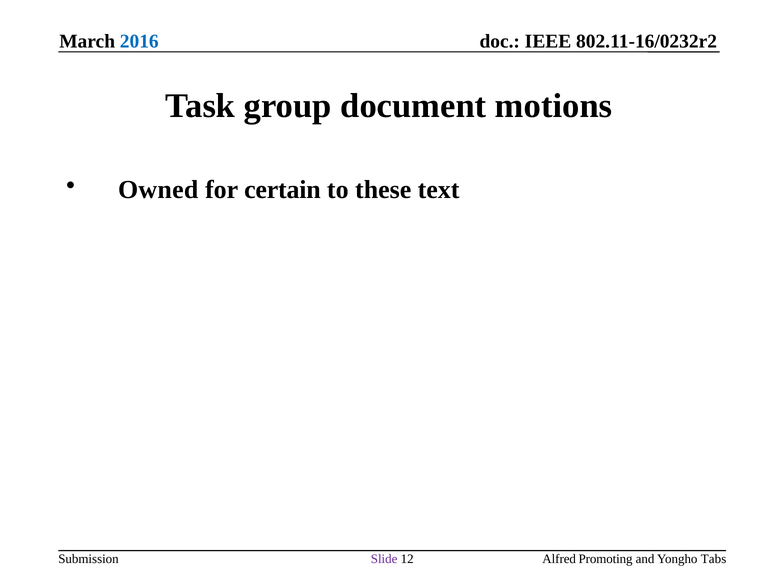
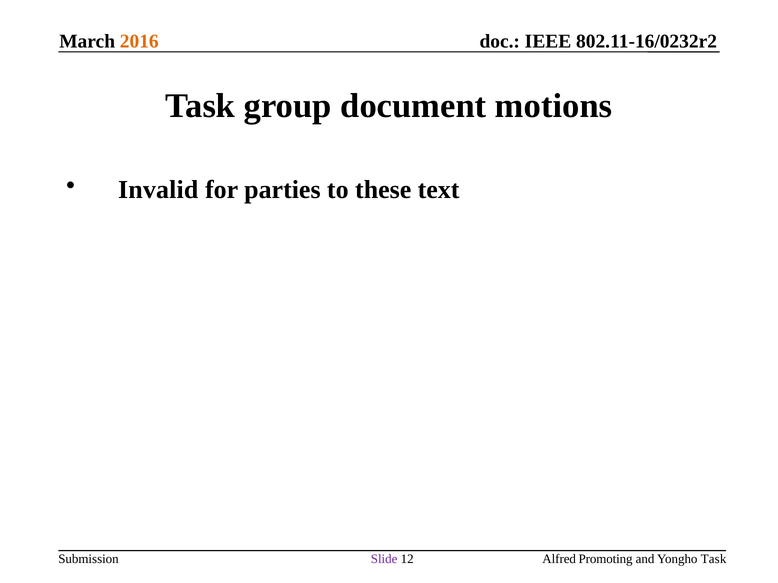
2016 colour: blue -> orange
Owned: Owned -> Invalid
certain: certain -> parties
Yongho Tabs: Tabs -> Task
